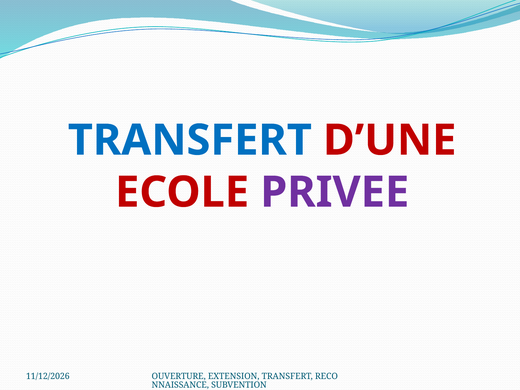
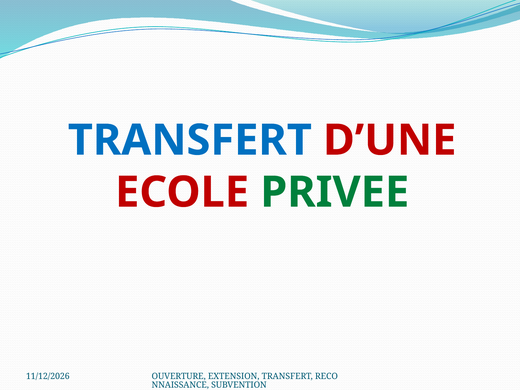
PRIVEE colour: purple -> green
